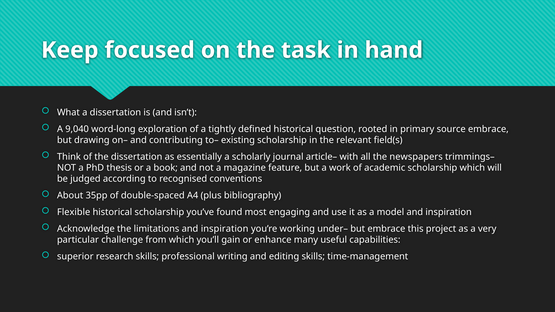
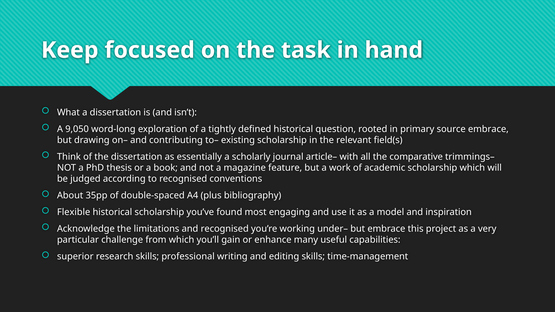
9,040: 9,040 -> 9,050
newspapers: newspapers -> comparative
limitations and inspiration: inspiration -> recognised
